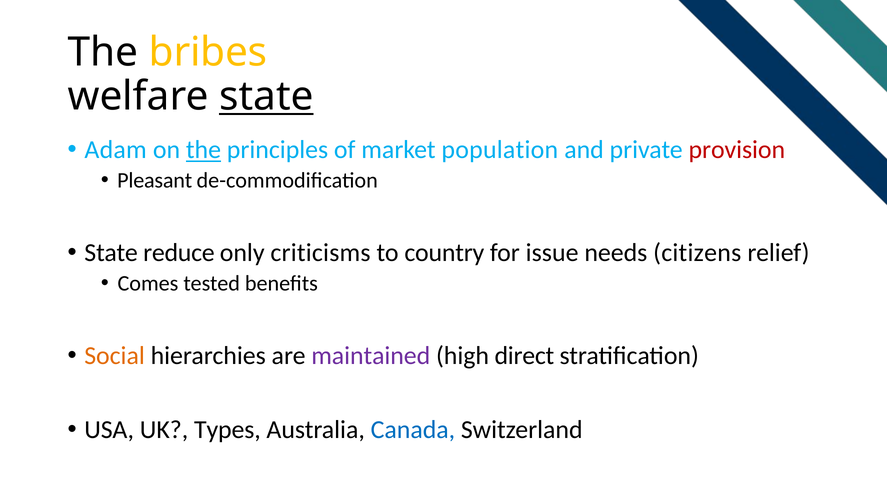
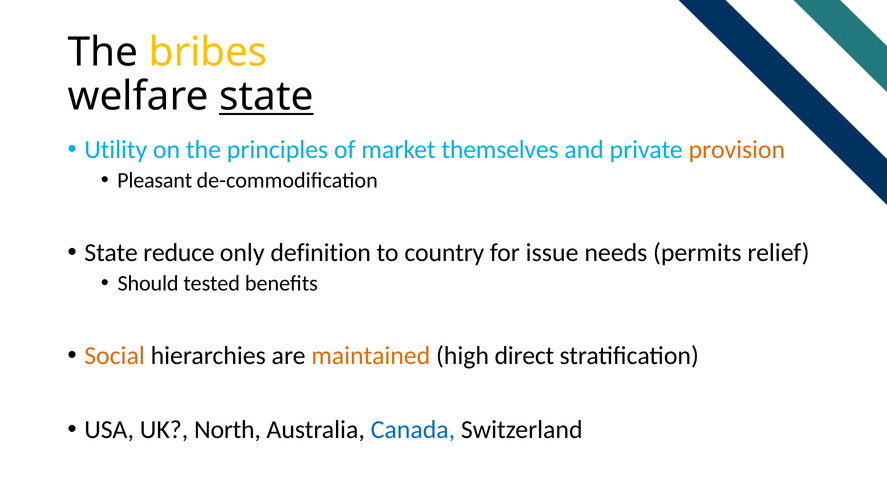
Adam: Adam -> Utility
the at (204, 150) underline: present -> none
population: population -> themselves
provision colour: red -> orange
criticisms: criticisms -> definition
citizens: citizens -> permits
Comes: Comes -> Should
maintained colour: purple -> orange
Types: Types -> North
